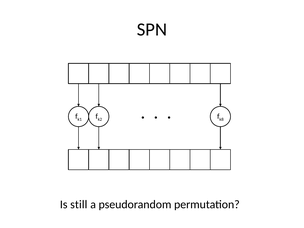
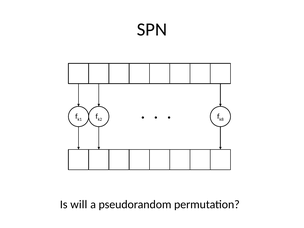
still: still -> will
